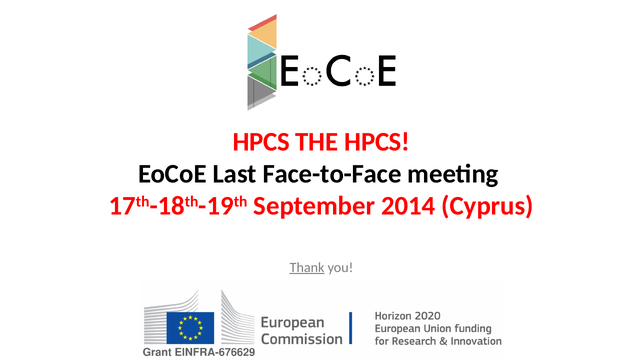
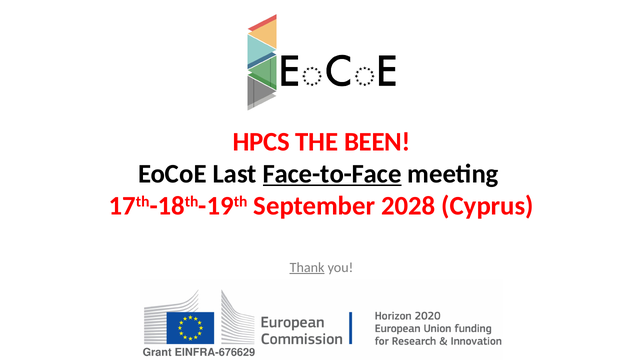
THE HPCS: HPCS -> BEEN
Face-to-Face underline: none -> present
2014: 2014 -> 2028
